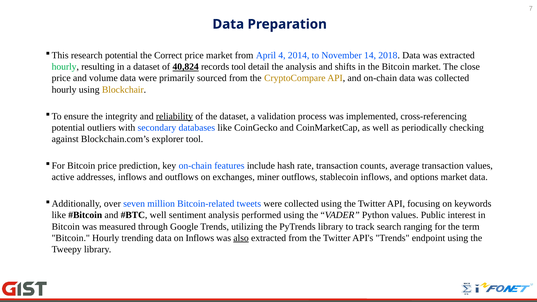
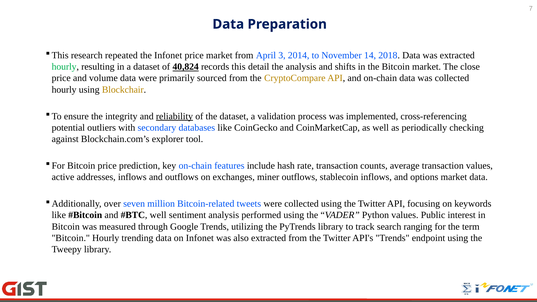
research potential: potential -> repeated
the Correct: Correct -> Infonet
4: 4 -> 3
records tool: tool -> this
on Inflows: Inflows -> Infonet
also underline: present -> none
